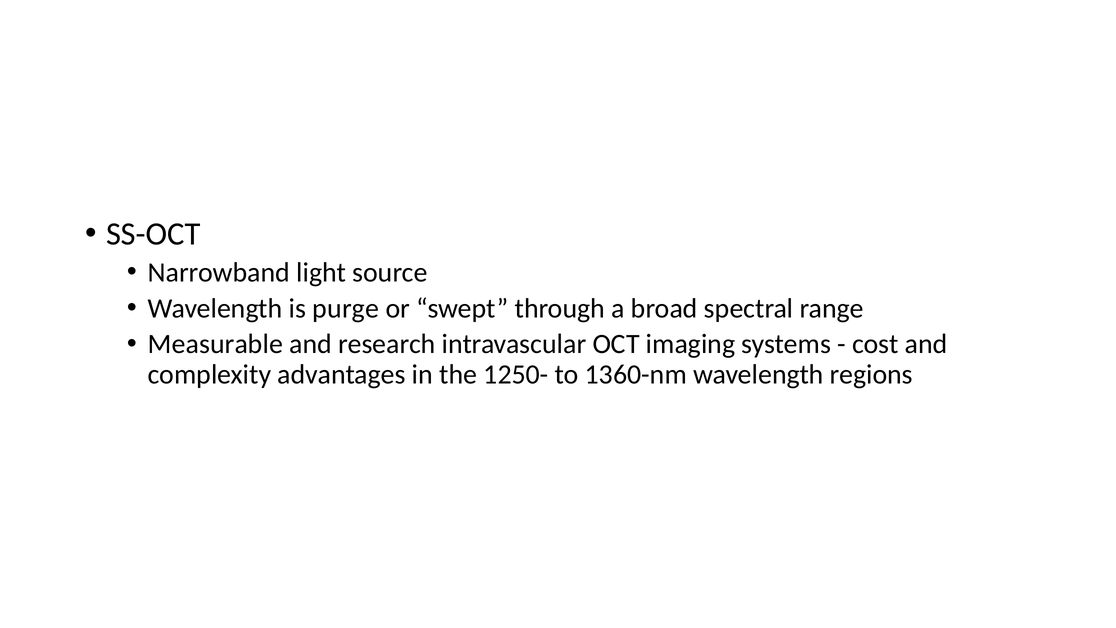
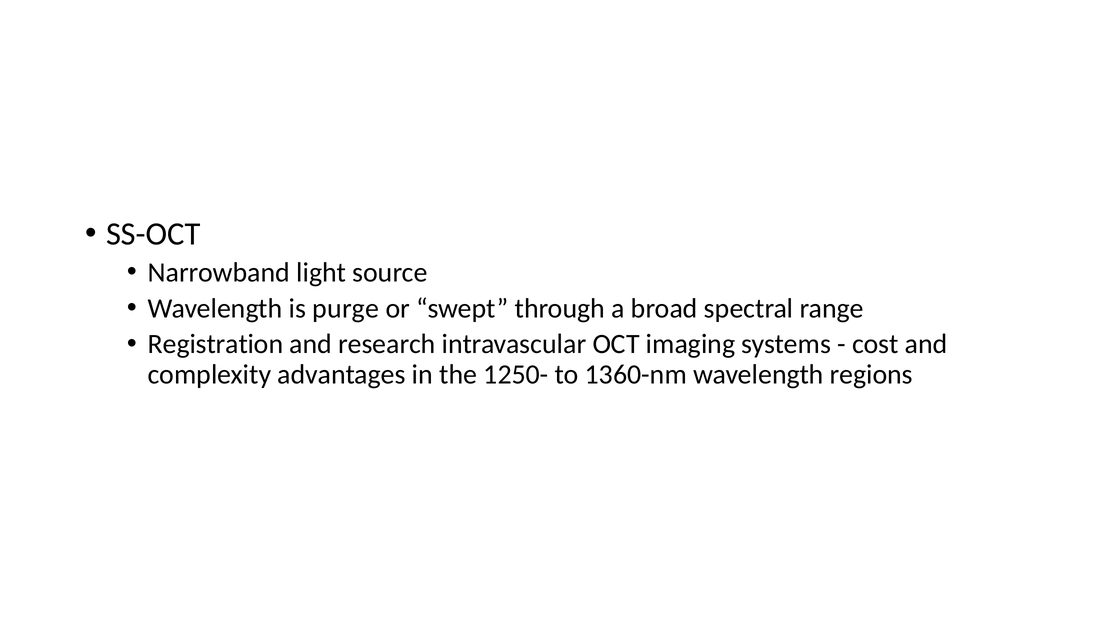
Measurable: Measurable -> Registration
